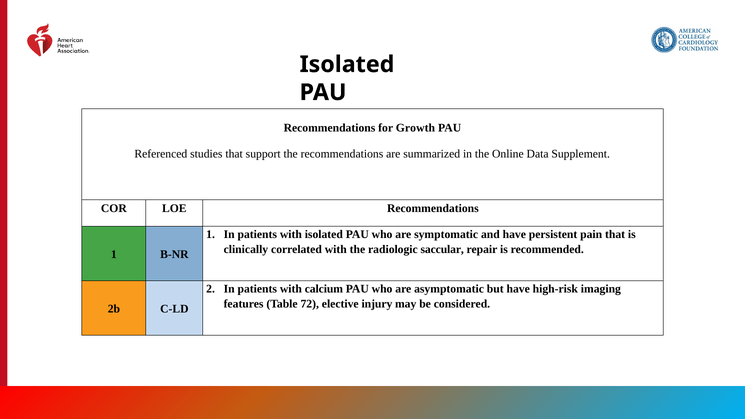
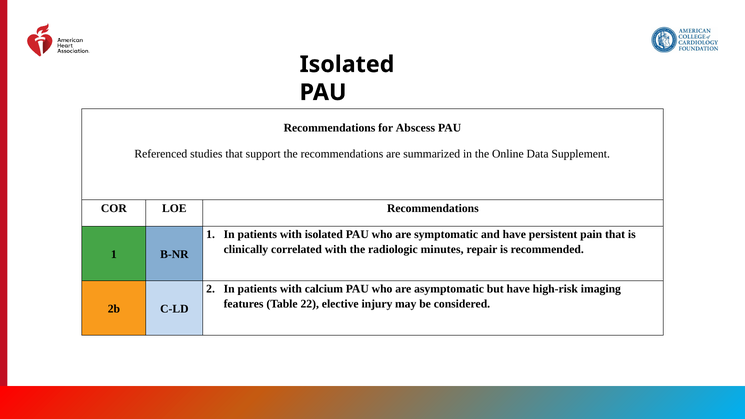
Growth: Growth -> Abscess
saccular: saccular -> minutes
72: 72 -> 22
